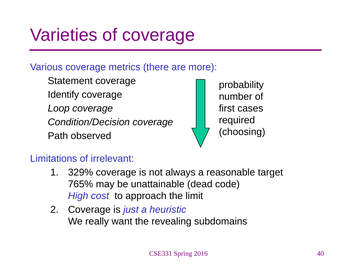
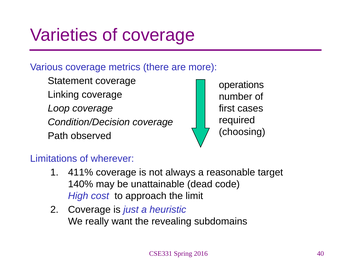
probability: probability -> operations
Identify: Identify -> Linking
irrelevant: irrelevant -> wherever
329%: 329% -> 411%
765%: 765% -> 140%
